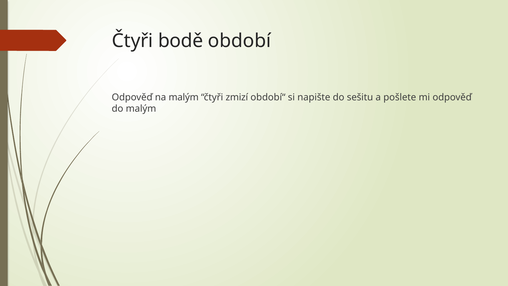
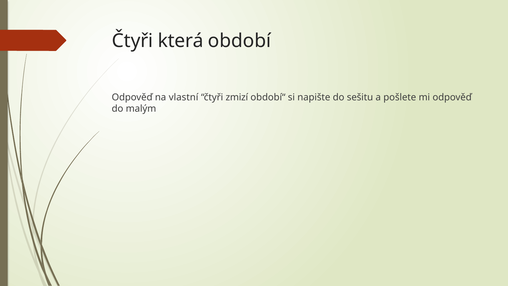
bodě: bodě -> která
na malým: malým -> vlastní
